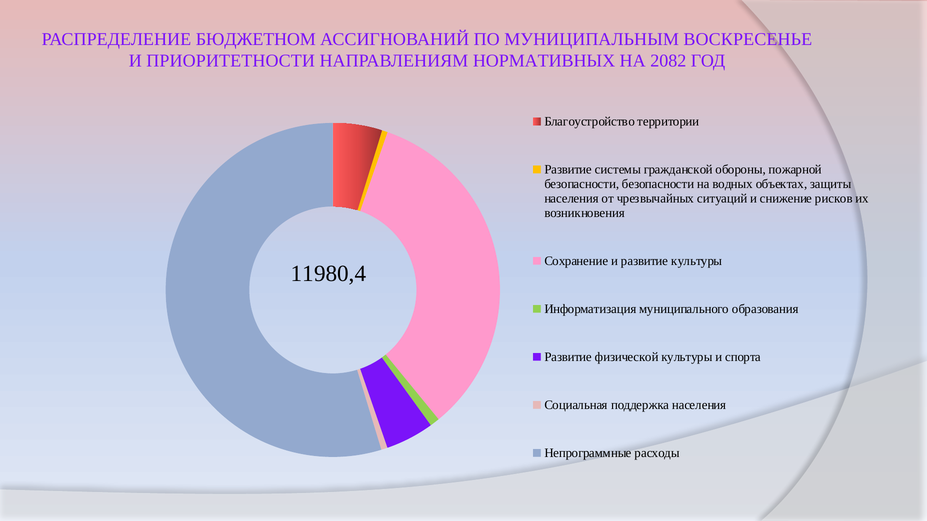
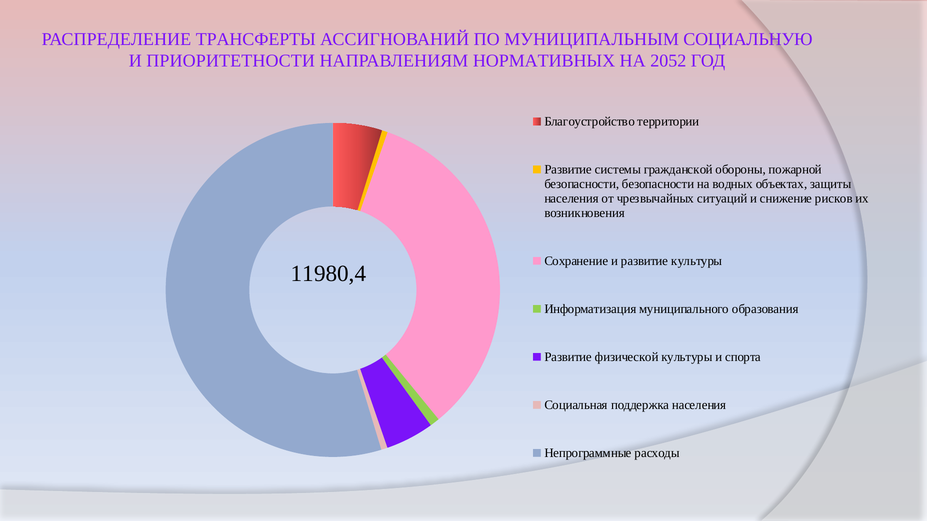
БЮДЖЕТНОМ: БЮДЖЕТНОМ -> ТРАНСФЕРТЫ
ВОСКРЕСЕНЬЕ: ВОСКРЕСЕНЬЕ -> СОЦИАЛЬНУЮ
2082: 2082 -> 2052
